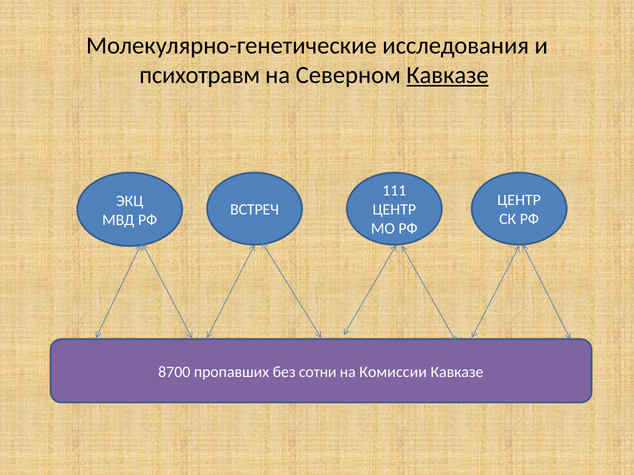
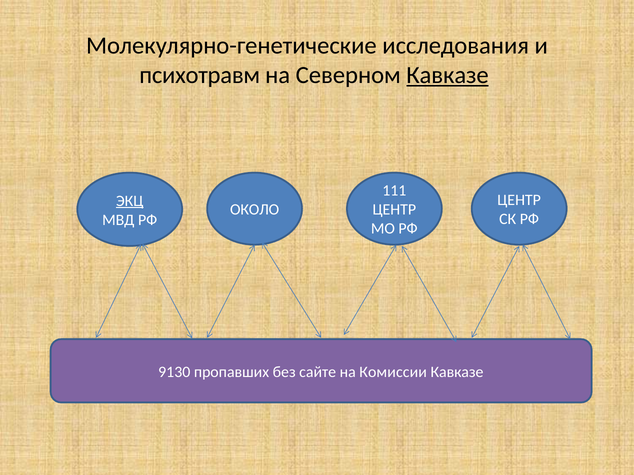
ЭКЦ underline: none -> present
ВСТРЕЧ: ВСТРЕЧ -> ОКОЛО
8700: 8700 -> 9130
сотни: сотни -> сайте
